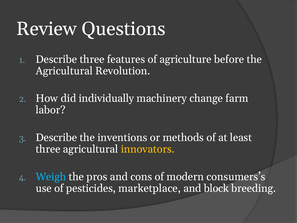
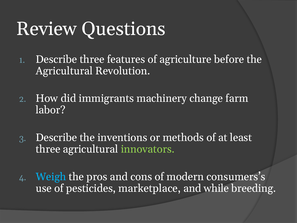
individually: individually -> immigrants
innovators colour: yellow -> light green
block: block -> while
